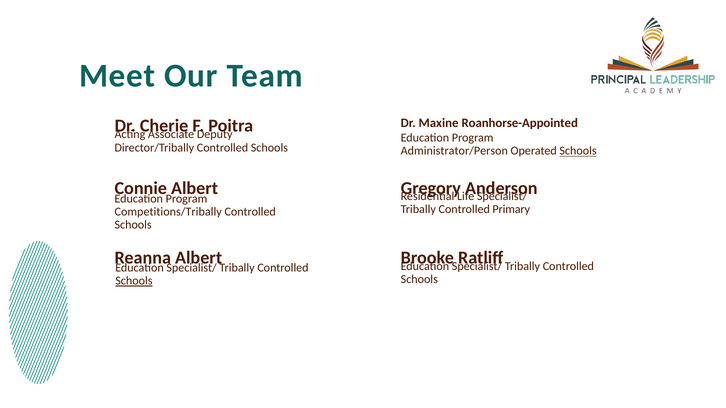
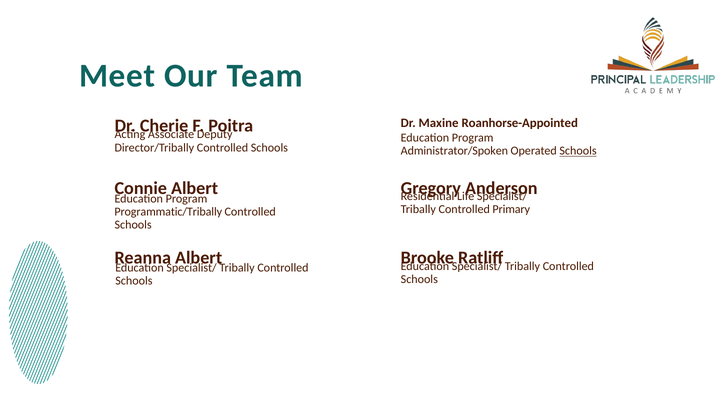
Administrator/Person: Administrator/Person -> Administrator/Spoken
Competitions/Tribally: Competitions/Tribally -> Programmatic/Tribally
Schools at (134, 281) underline: present -> none
